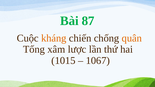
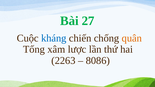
87: 87 -> 27
kháng colour: orange -> blue
1015: 1015 -> 2263
1067: 1067 -> 8086
